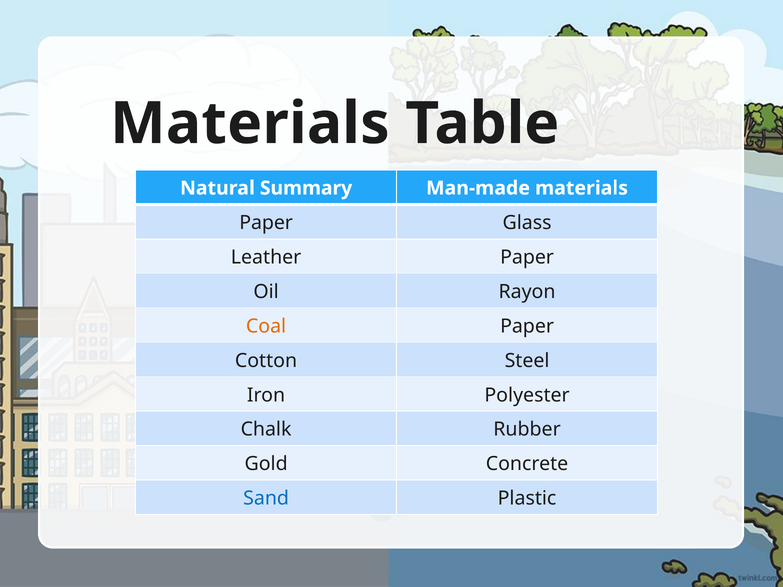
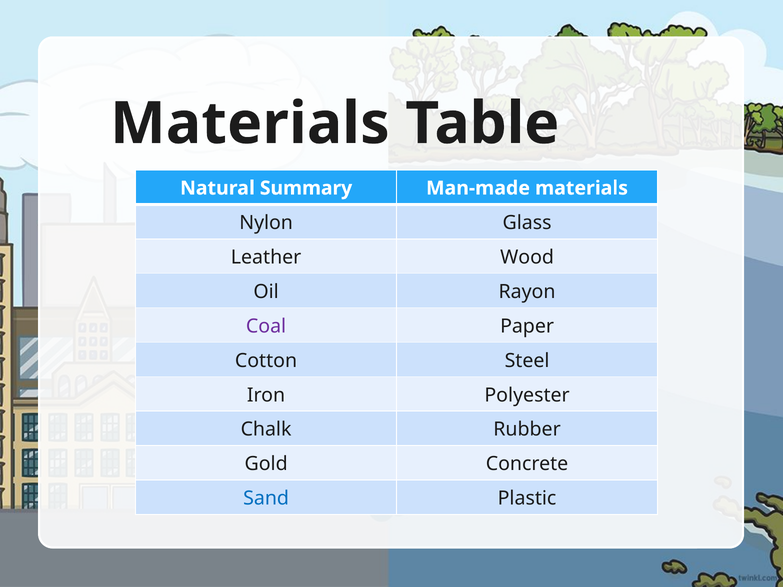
Paper at (266, 223): Paper -> Nylon
Leather Paper: Paper -> Wood
Coal colour: orange -> purple
